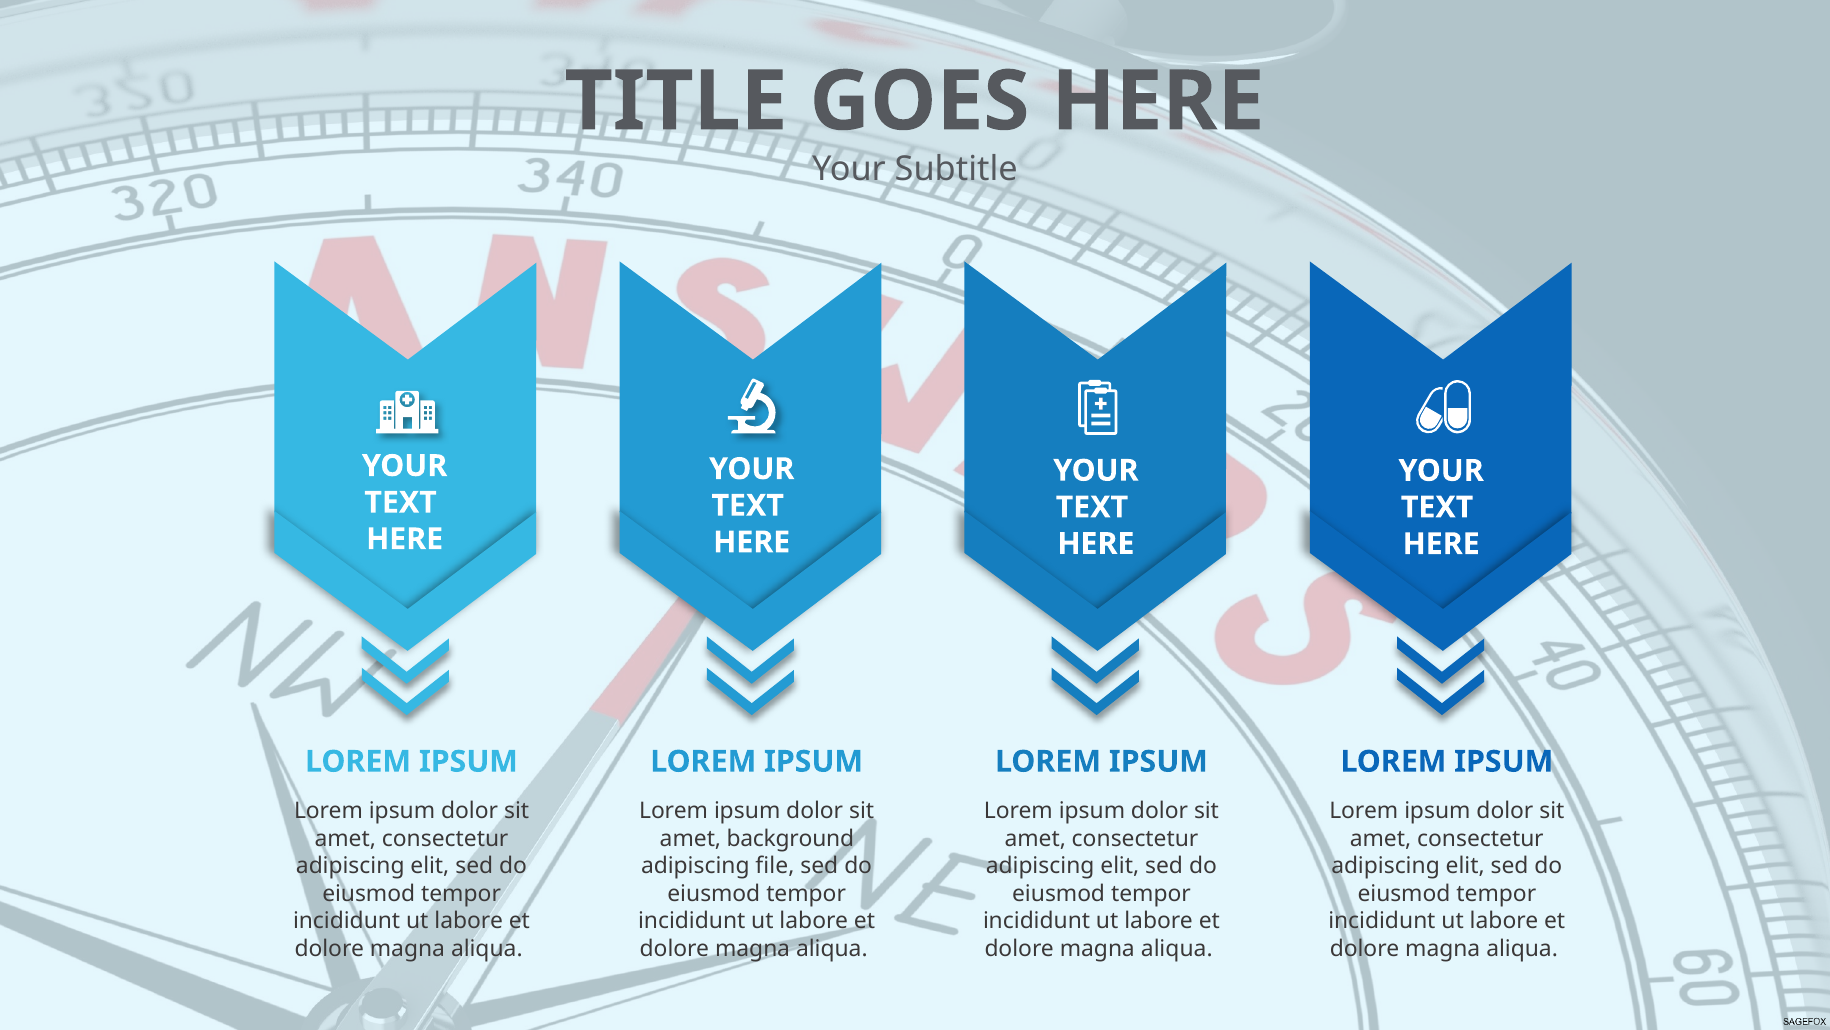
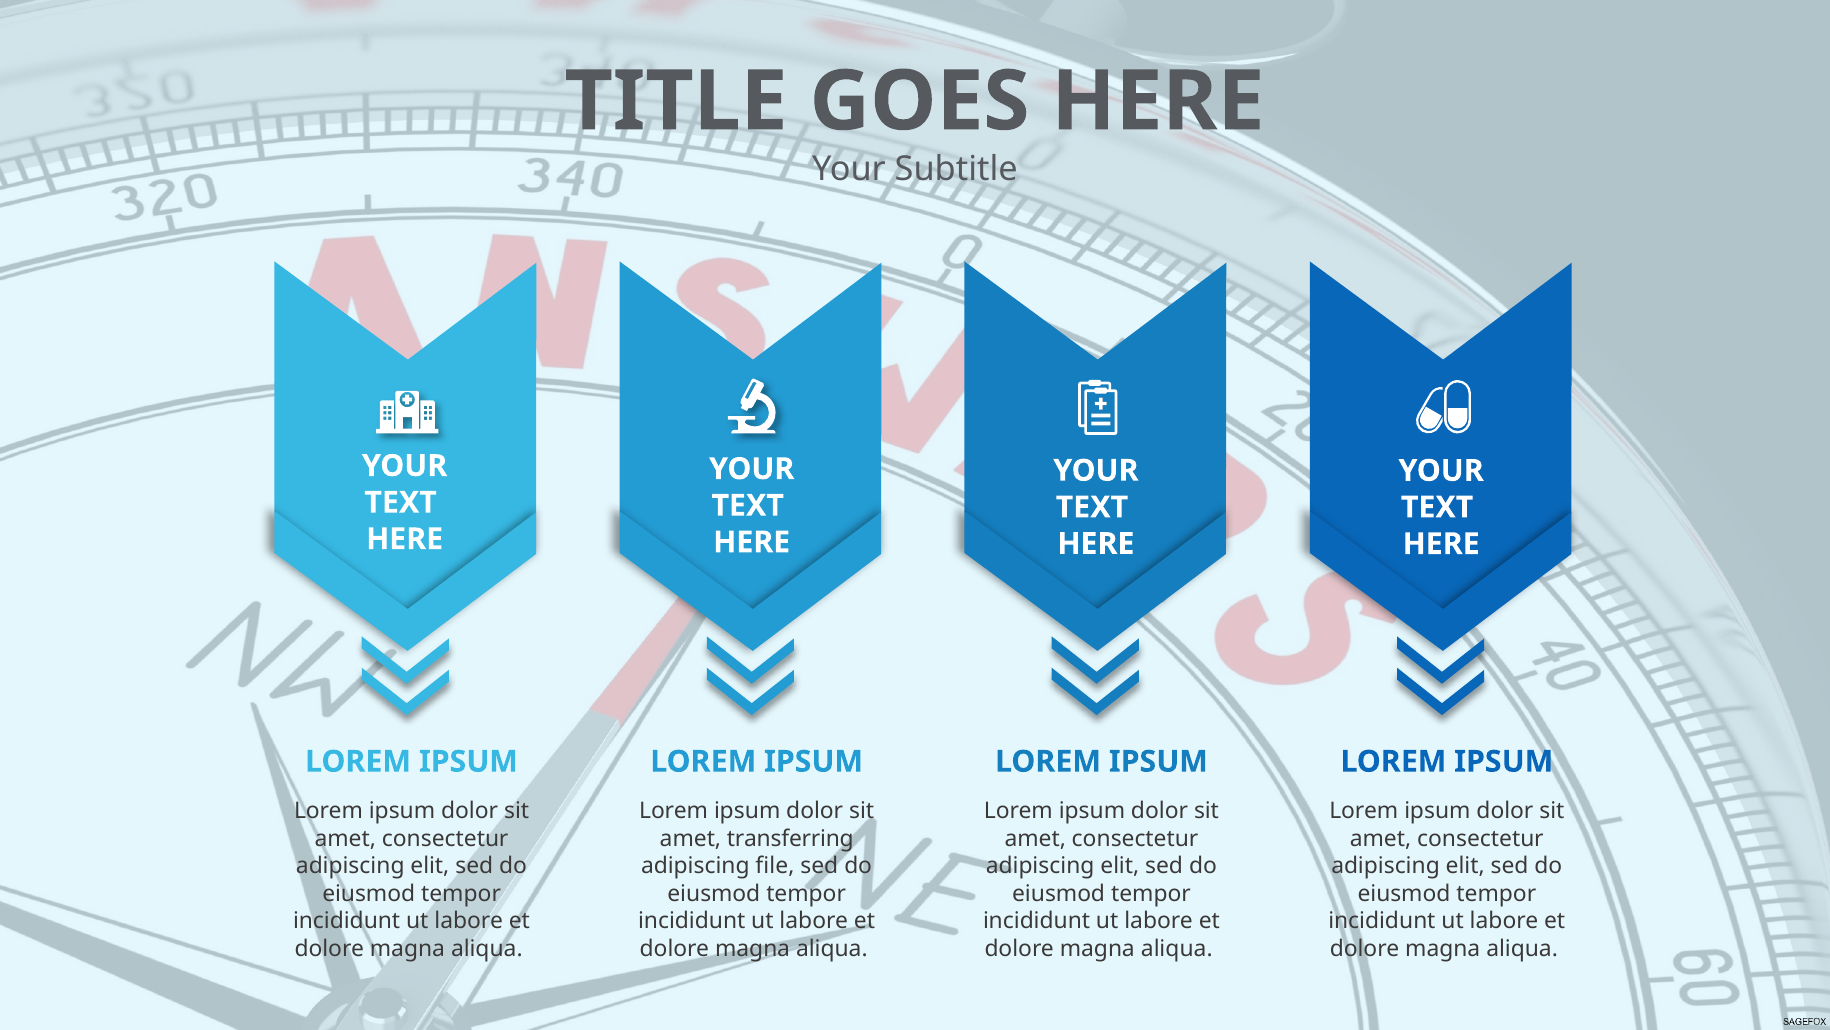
background: background -> transferring
